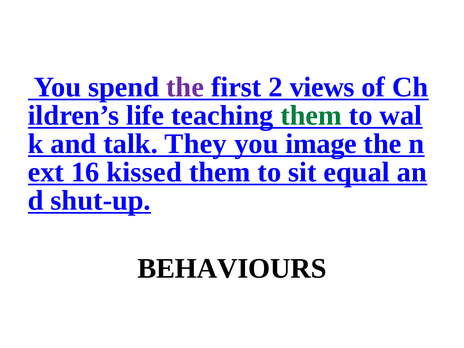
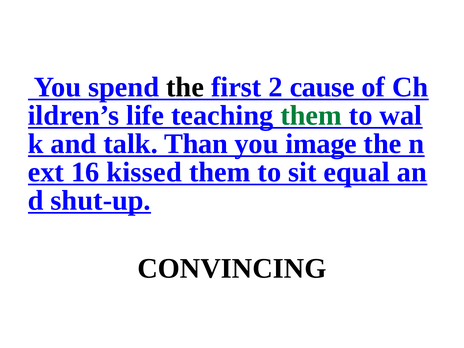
the at (185, 87) colour: purple -> black
views: views -> cause
They: They -> Than
BEHAVIOURS: BEHAVIOURS -> CONVINCING
